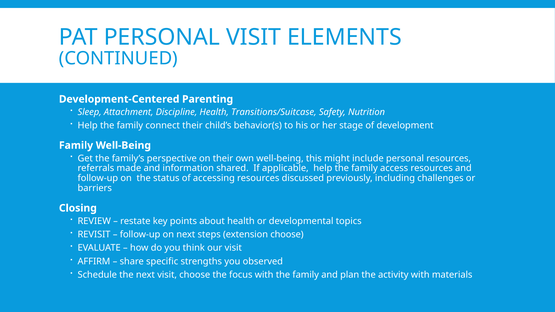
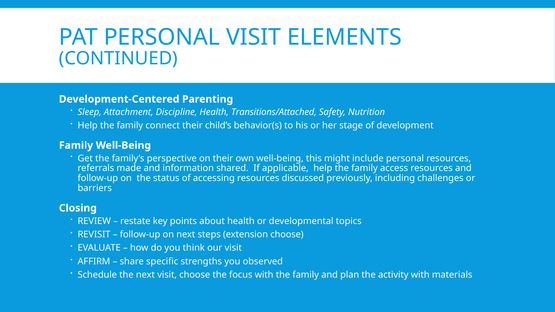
Transitions/Suitcase: Transitions/Suitcase -> Transitions/Attached
